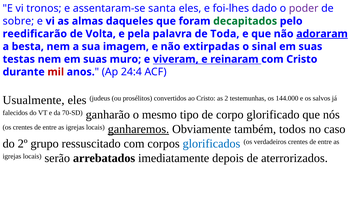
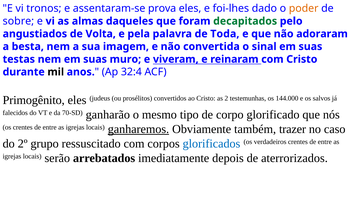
santa: santa -> prova
poder colour: purple -> orange
reedificarão: reedificarão -> angustiados
adoraram underline: present -> none
extirpadas: extirpadas -> convertida
mil colour: red -> black
24:4: 24:4 -> 32:4
Usualmente: Usualmente -> Primogênito
todos: todos -> trazer
